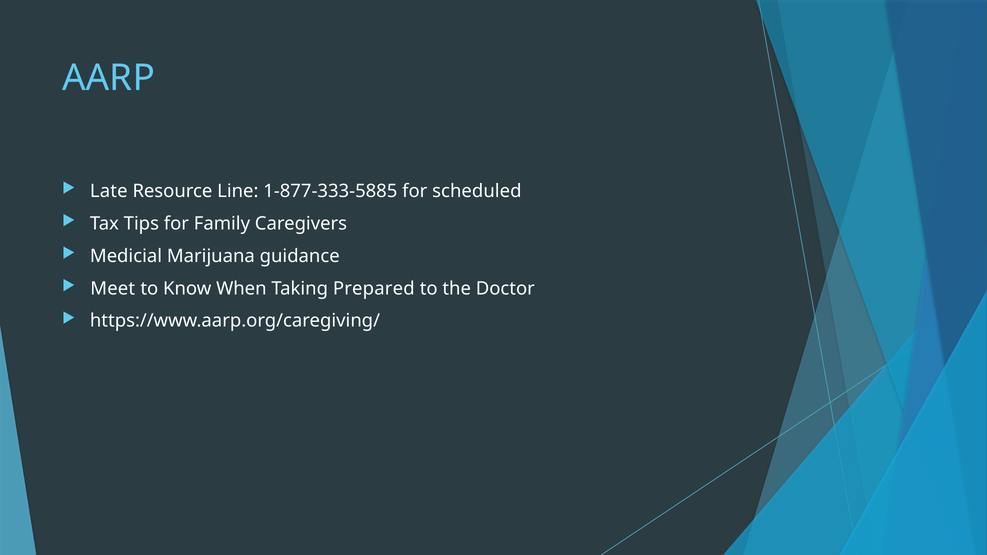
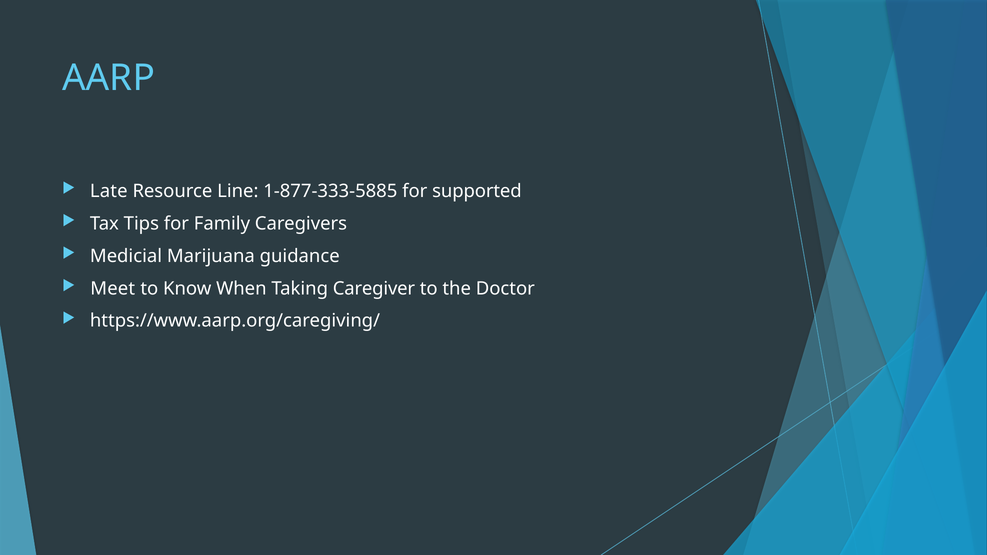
scheduled: scheduled -> supported
Prepared: Prepared -> Caregiver
